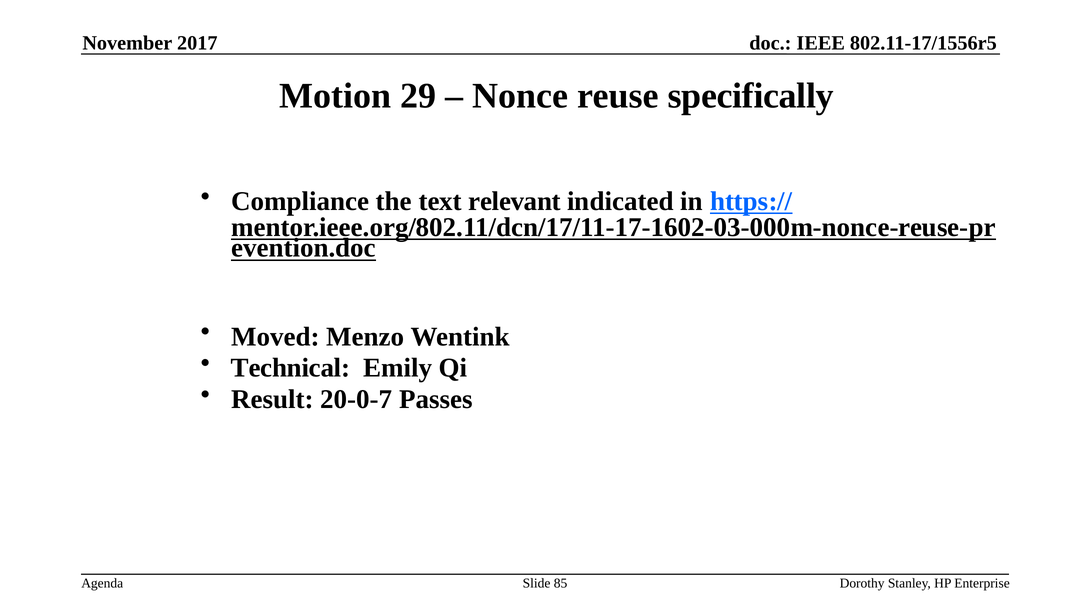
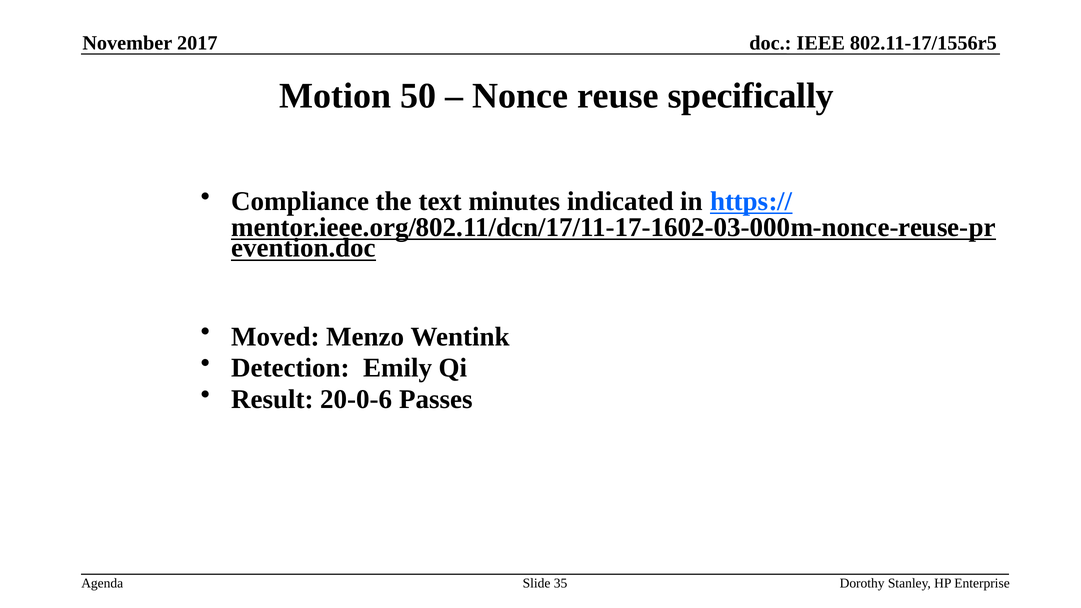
29: 29 -> 50
relevant: relevant -> minutes
Technical: Technical -> Detection
20-0-7: 20-0-7 -> 20-0-6
85: 85 -> 35
